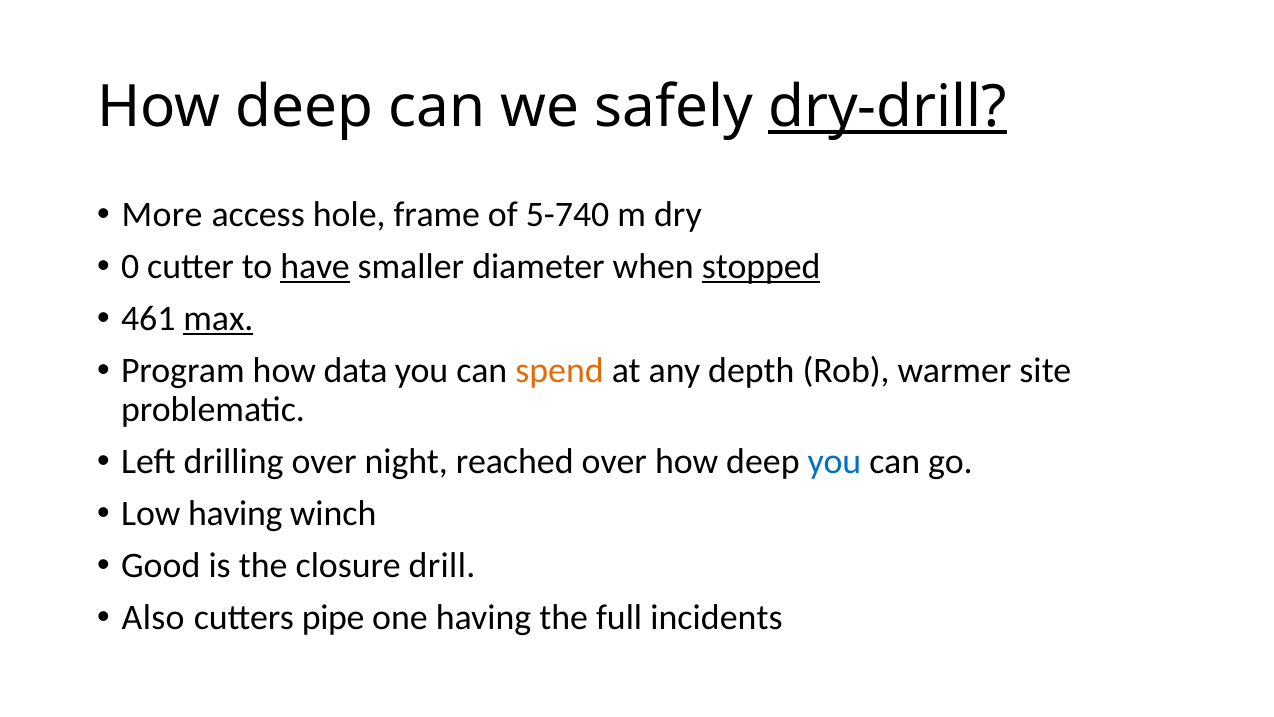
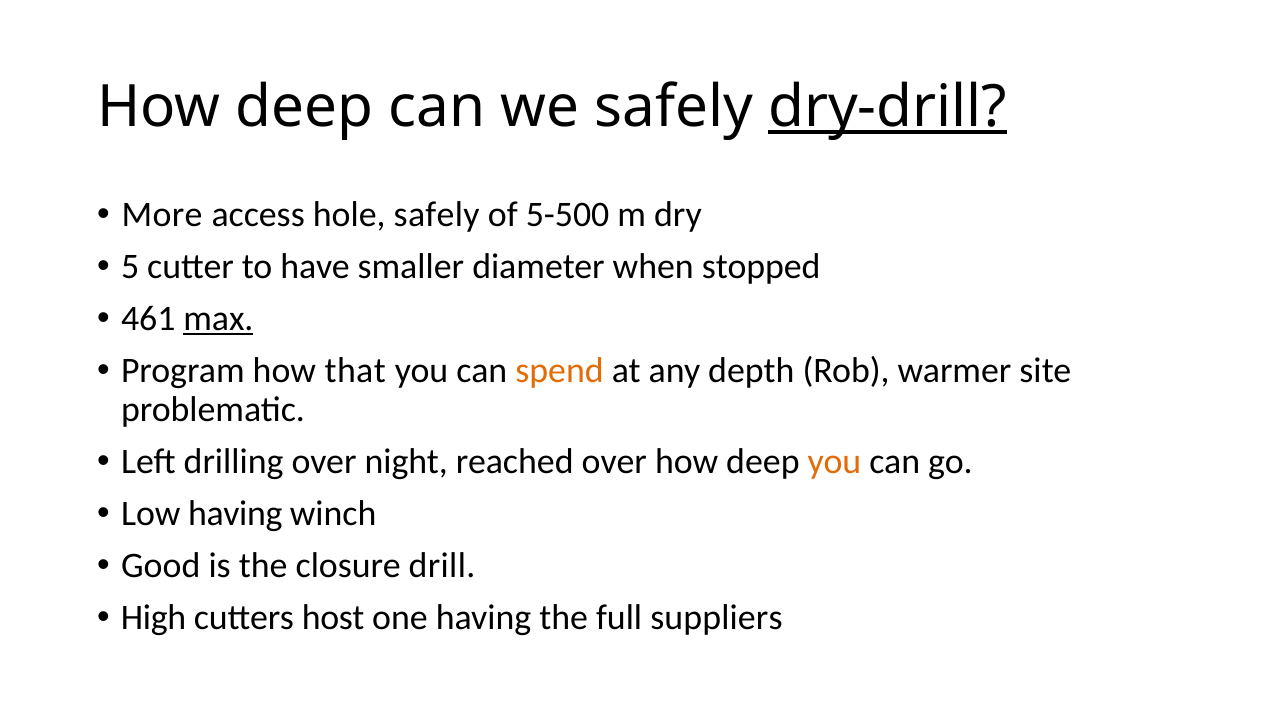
hole frame: frame -> safely
5-740: 5-740 -> 5-500
0: 0 -> 5
have underline: present -> none
stopped underline: present -> none
data: data -> that
you at (834, 462) colour: blue -> orange
Also: Also -> High
pipe: pipe -> host
incidents: incidents -> suppliers
